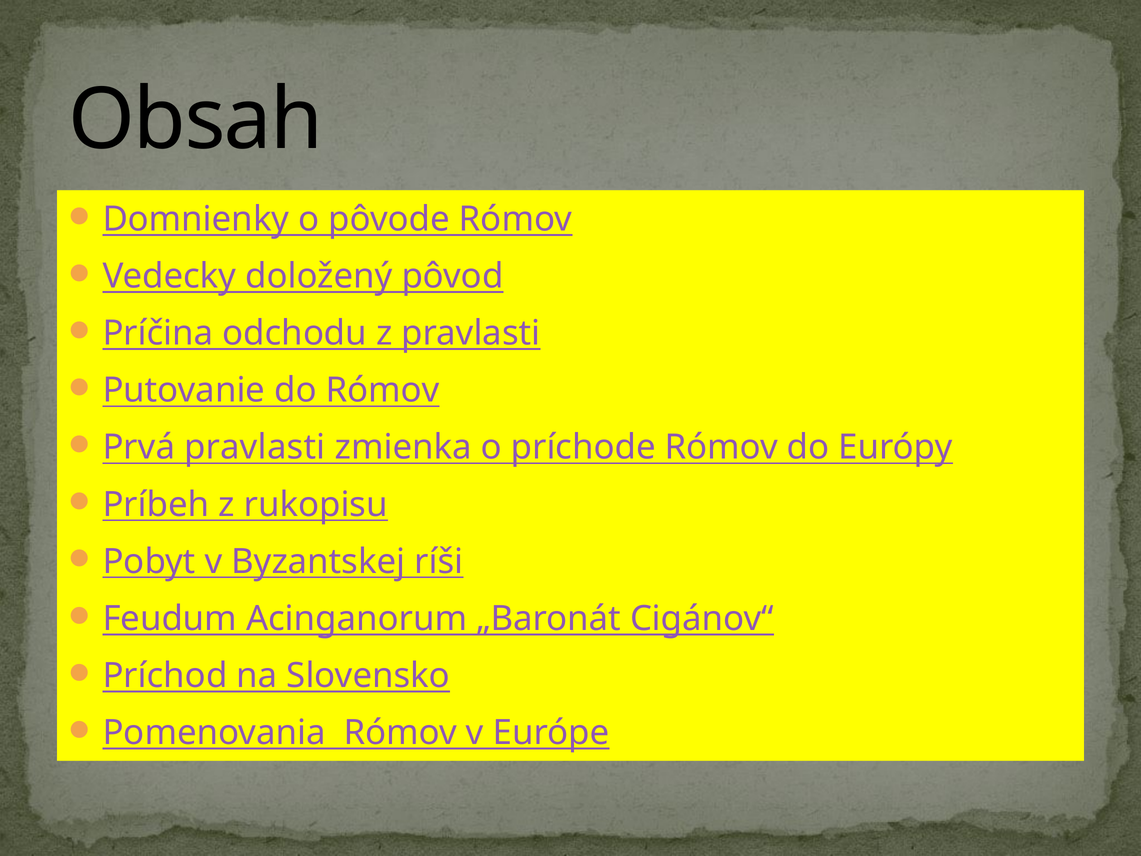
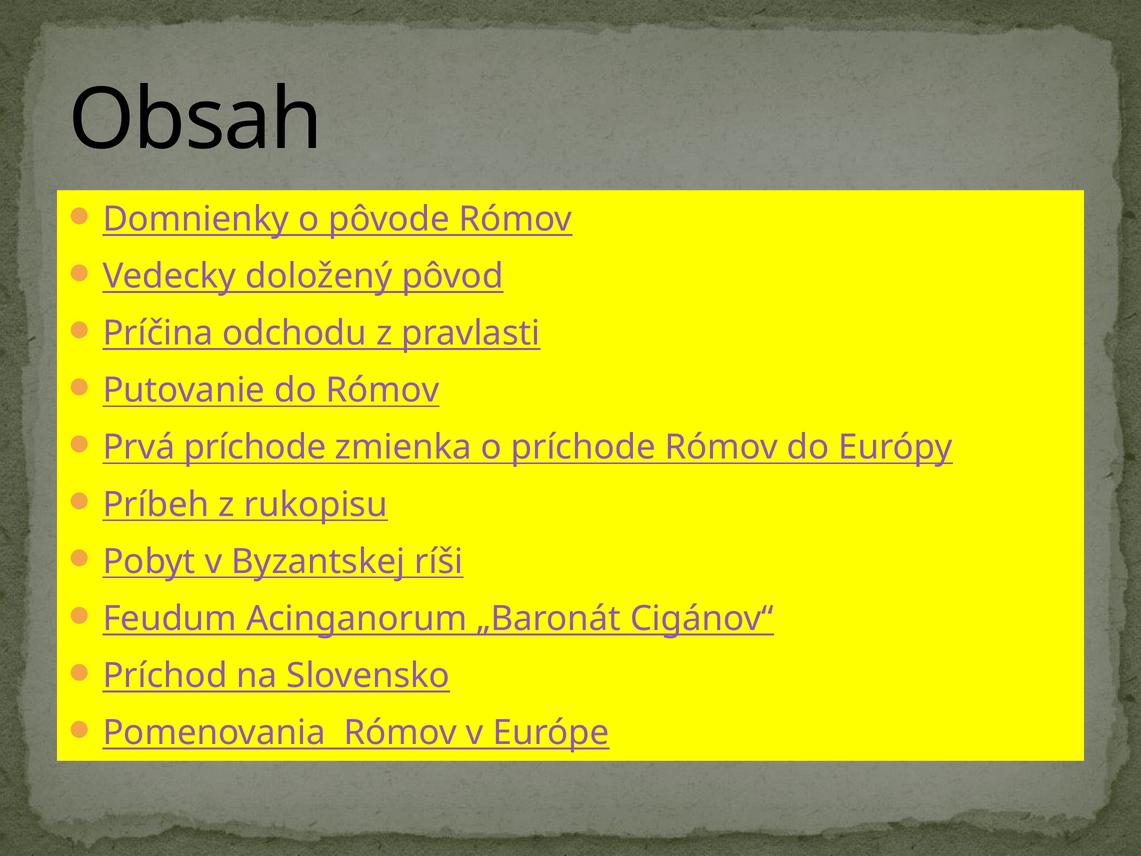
Prvá pravlasti: pravlasti -> príchode
